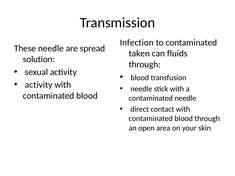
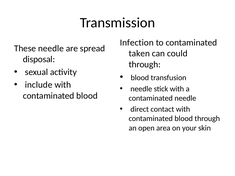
fluids: fluids -> could
solution: solution -> disposal
activity at (39, 85): activity -> include
